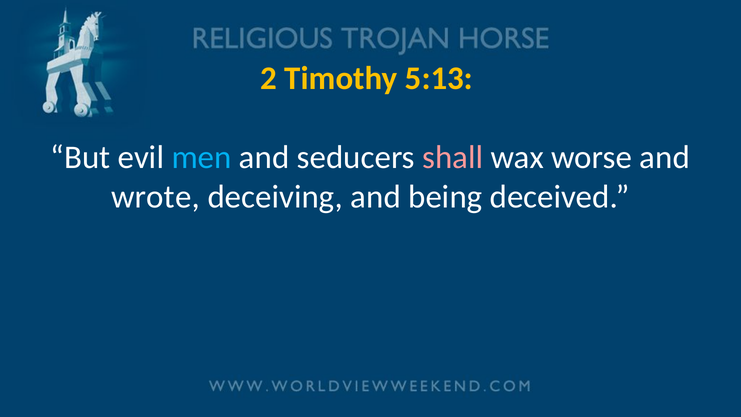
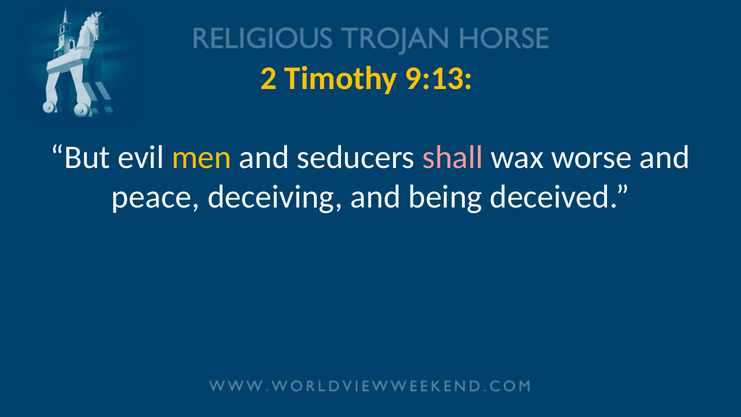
5:13: 5:13 -> 9:13
men colour: light blue -> yellow
wrote: wrote -> peace
